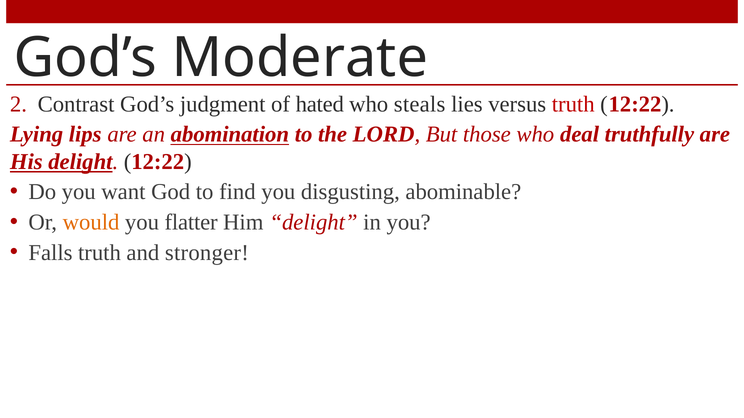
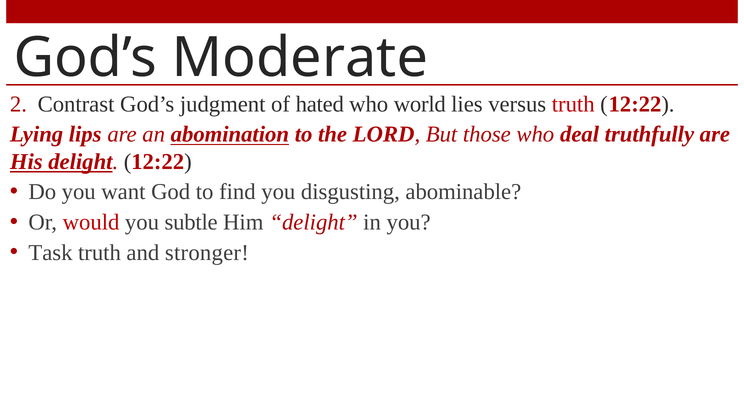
steals: steals -> world
would colour: orange -> red
flatter: flatter -> subtle
Falls: Falls -> Task
